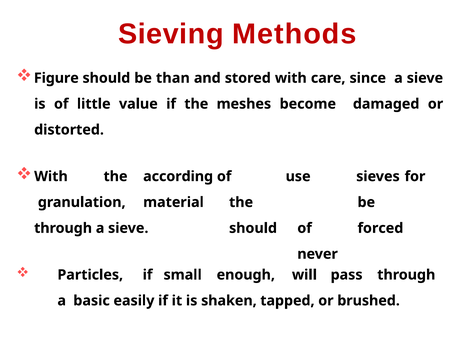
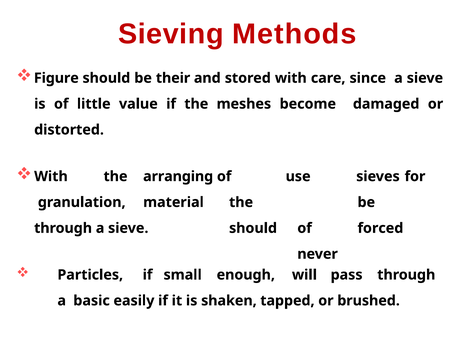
than: than -> their
according: according -> arranging
